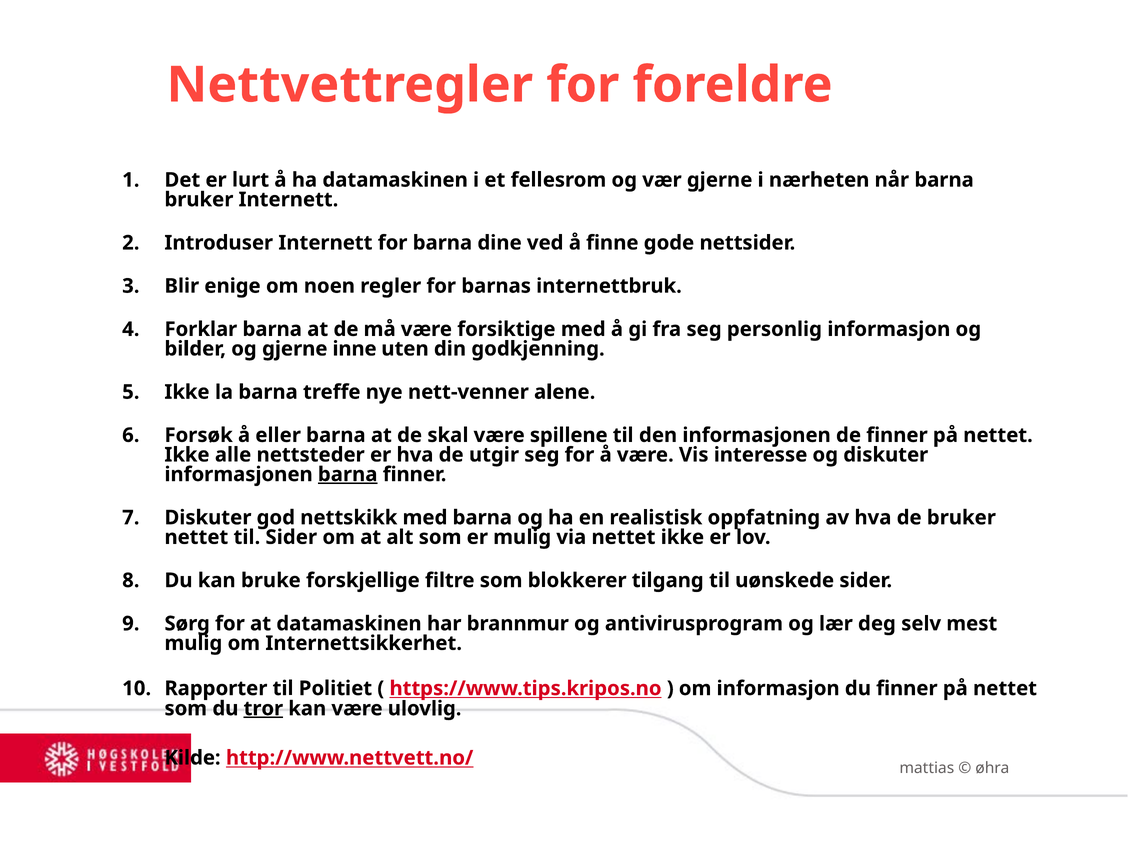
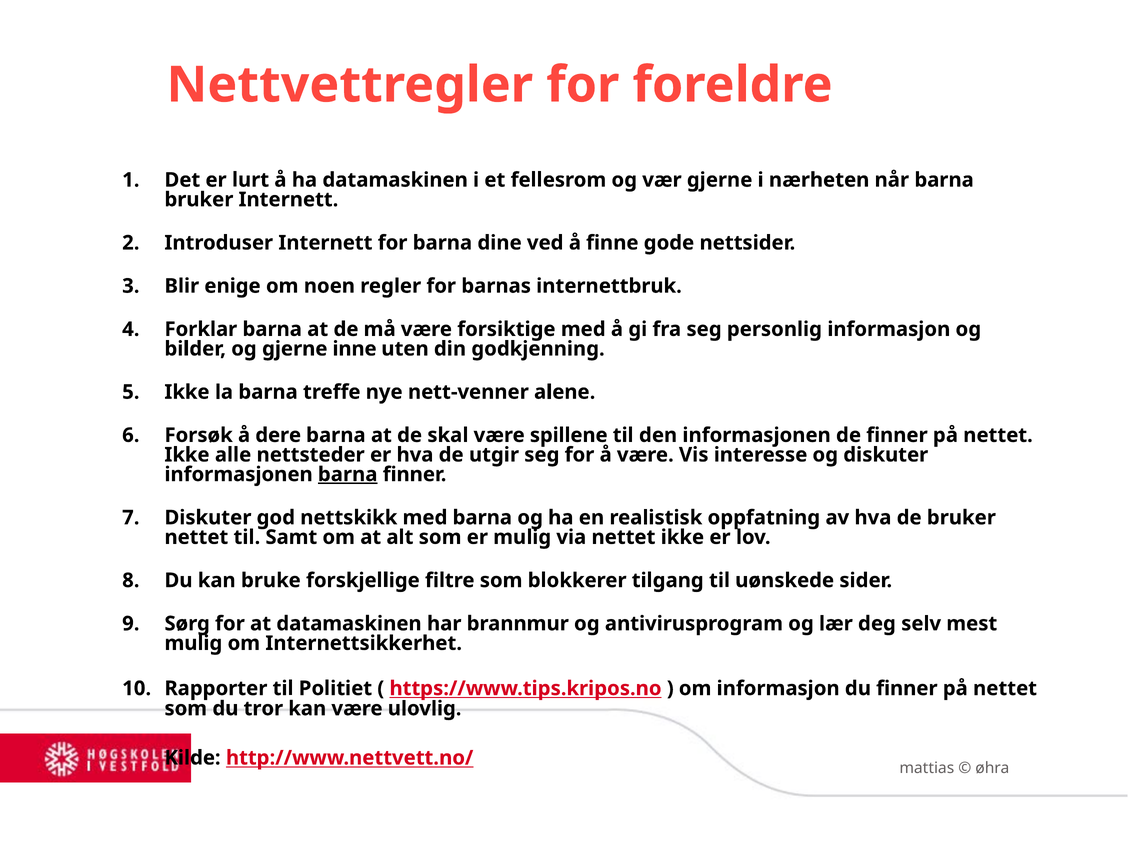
eller: eller -> dere
til Sider: Sider -> Samt
tror underline: present -> none
